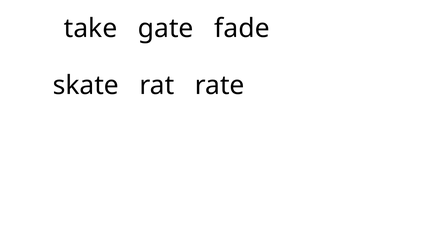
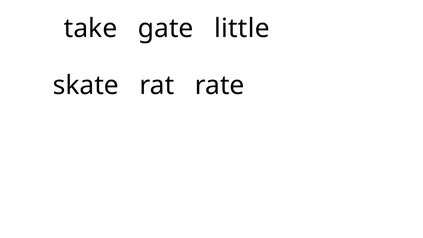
fade: fade -> little
